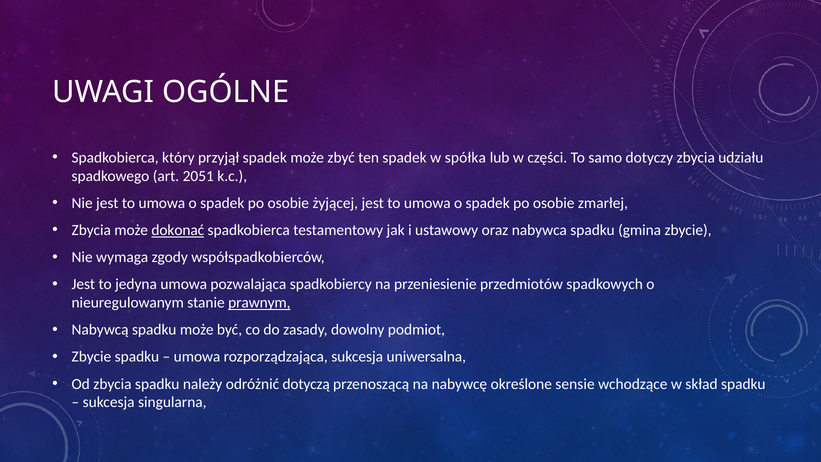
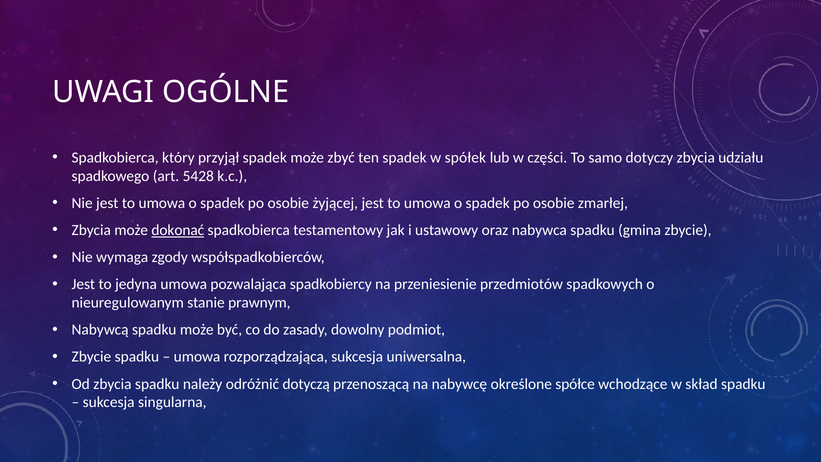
spółka: spółka -> spółek
2051: 2051 -> 5428
prawnym underline: present -> none
sensie: sensie -> spółce
